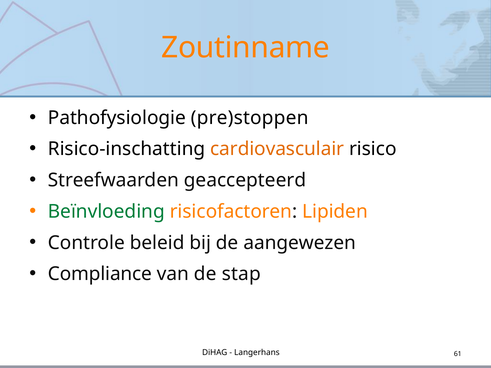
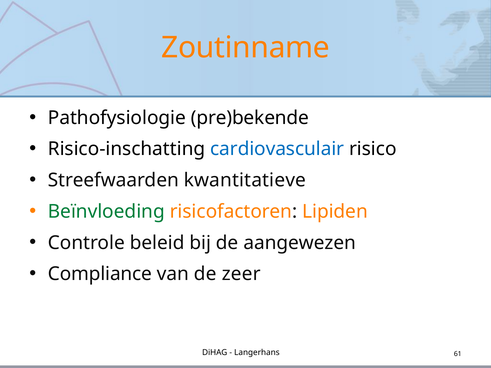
pre)stoppen: pre)stoppen -> pre)bekende
cardiovasculair colour: orange -> blue
geaccepteerd: geaccepteerd -> kwantitatieve
stap: stap -> zeer
